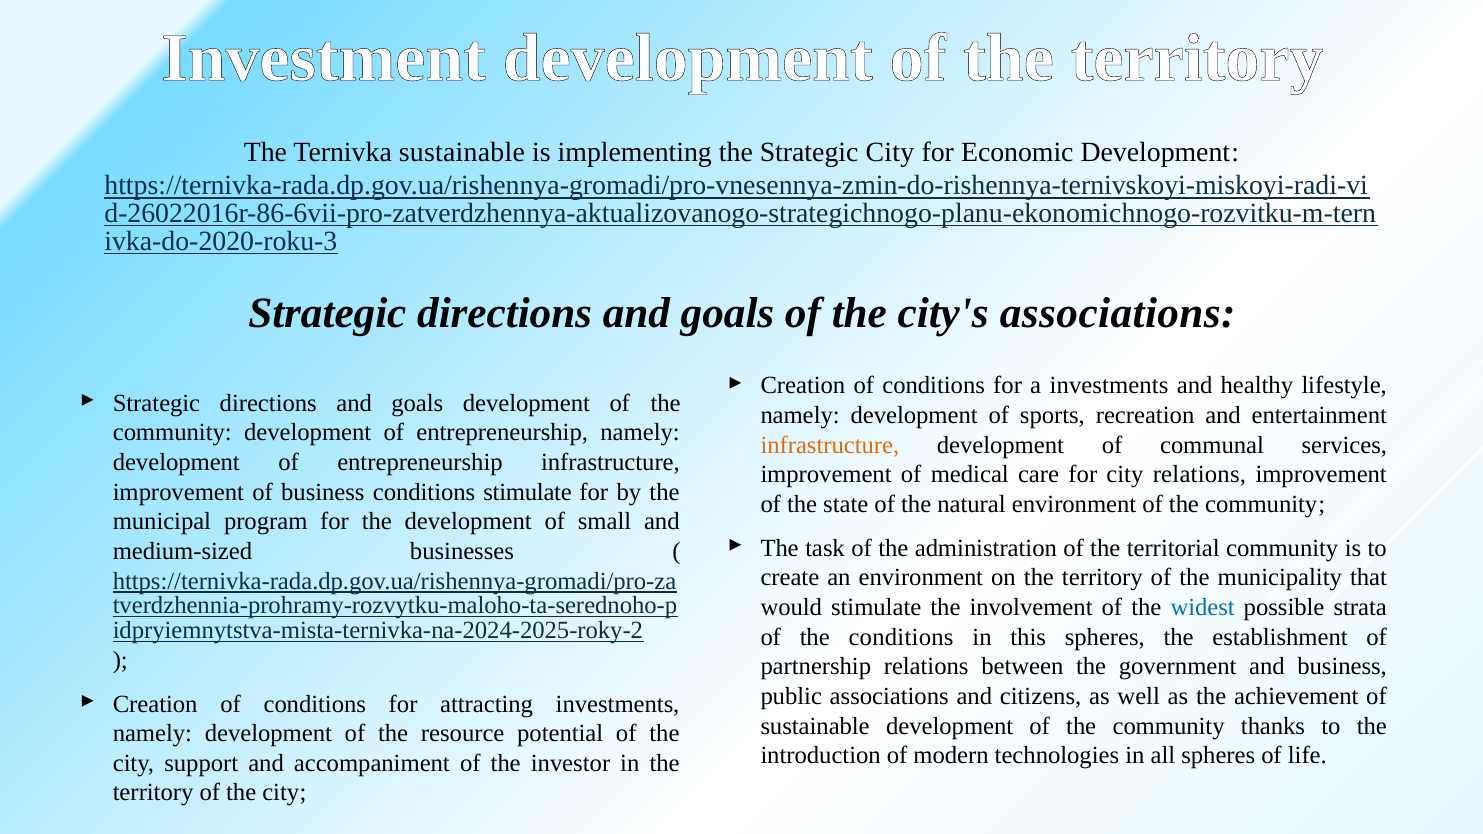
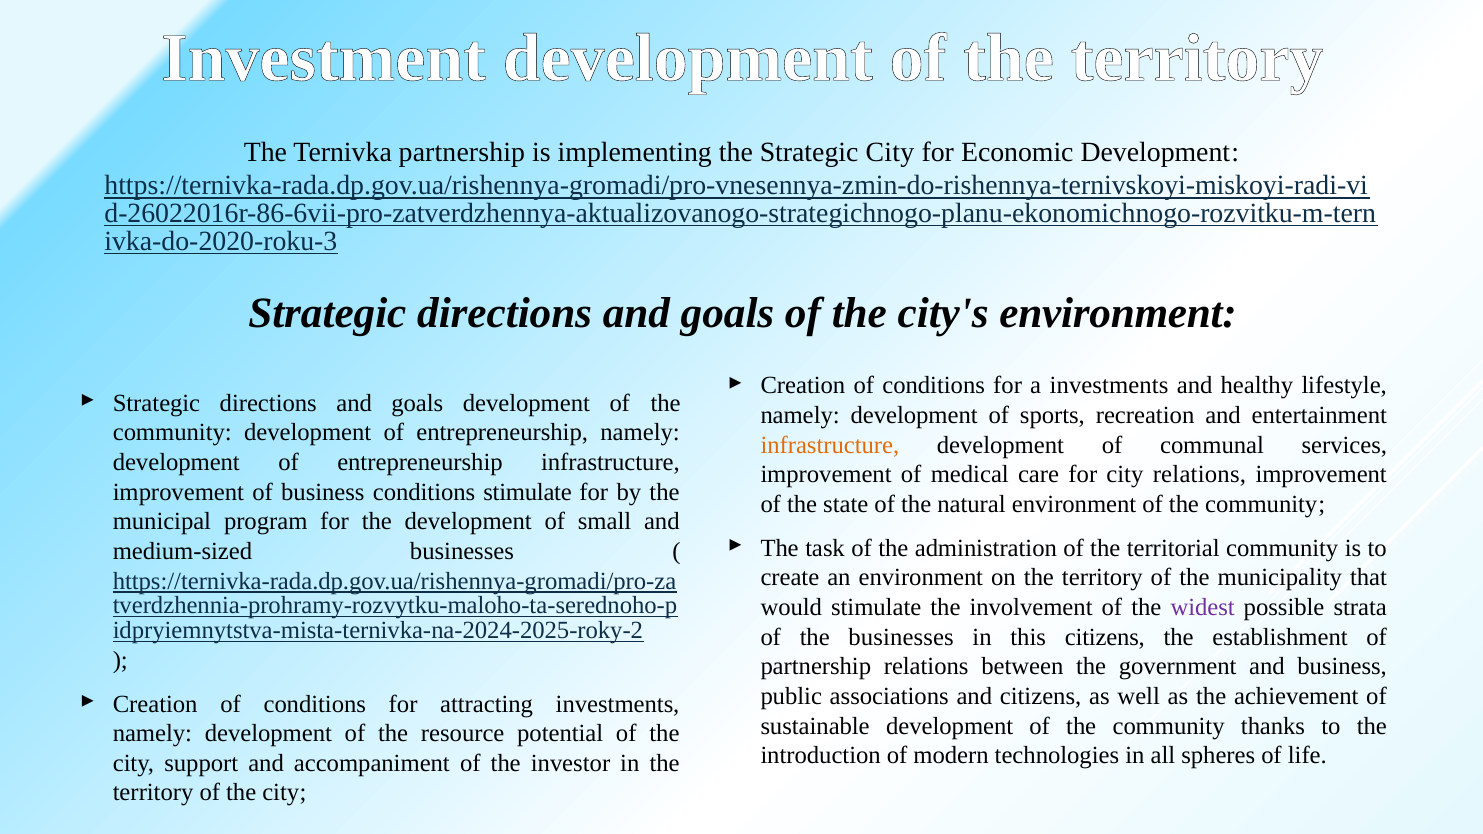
Ternivka sustainable: sustainable -> partnership
city's associations: associations -> environment
widest colour: blue -> purple
the conditions: conditions -> businesses
this spheres: spheres -> citizens
